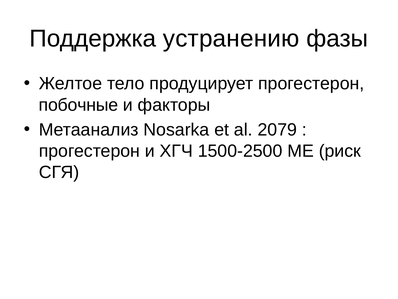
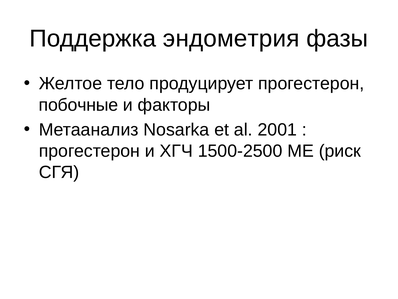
устранению: устранению -> эндометрия
2079: 2079 -> 2001
